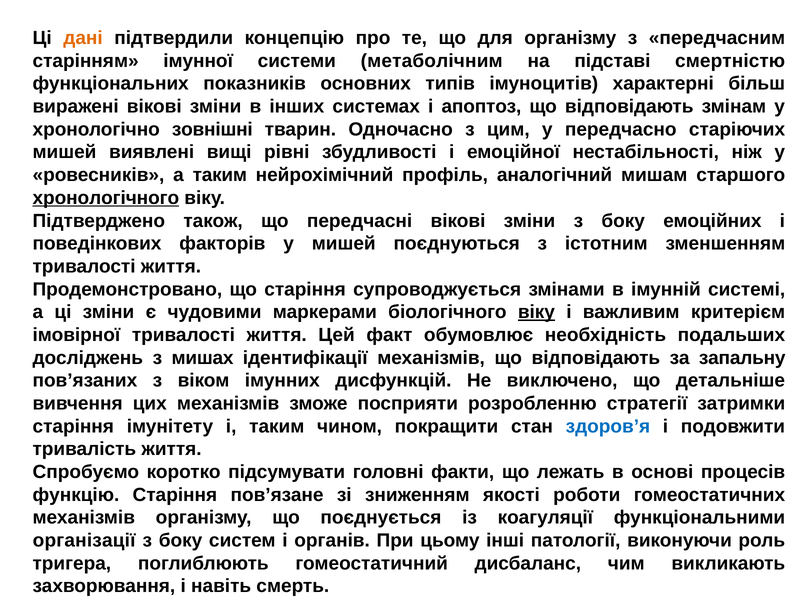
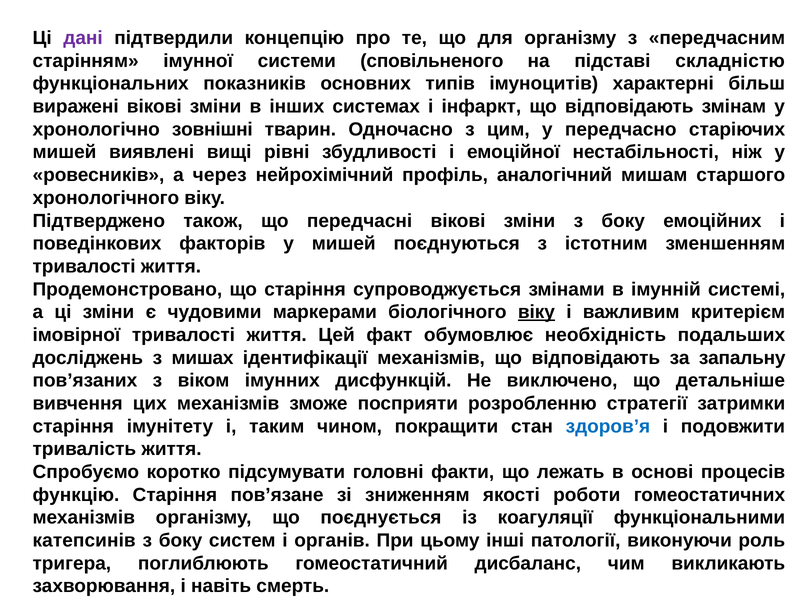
дані colour: orange -> purple
метаболічним: метаболічним -> сповільненого
смертністю: смертністю -> складністю
апоптоз: апоптоз -> інфаркт
а таким: таким -> через
хронологічного underline: present -> none
організації: організації -> катепсинів
